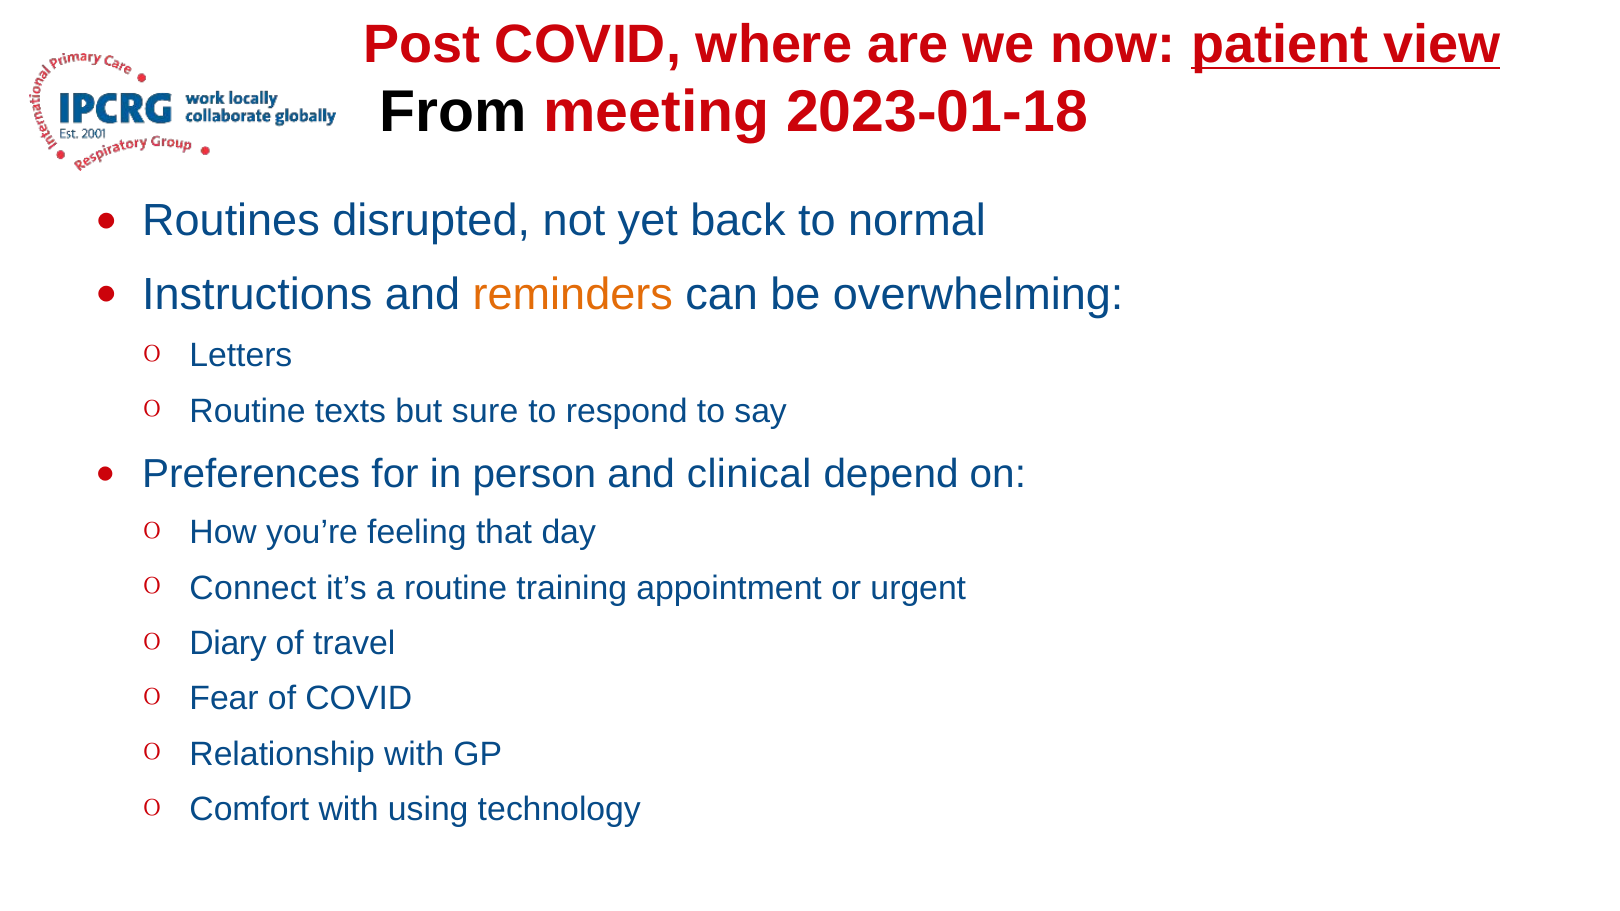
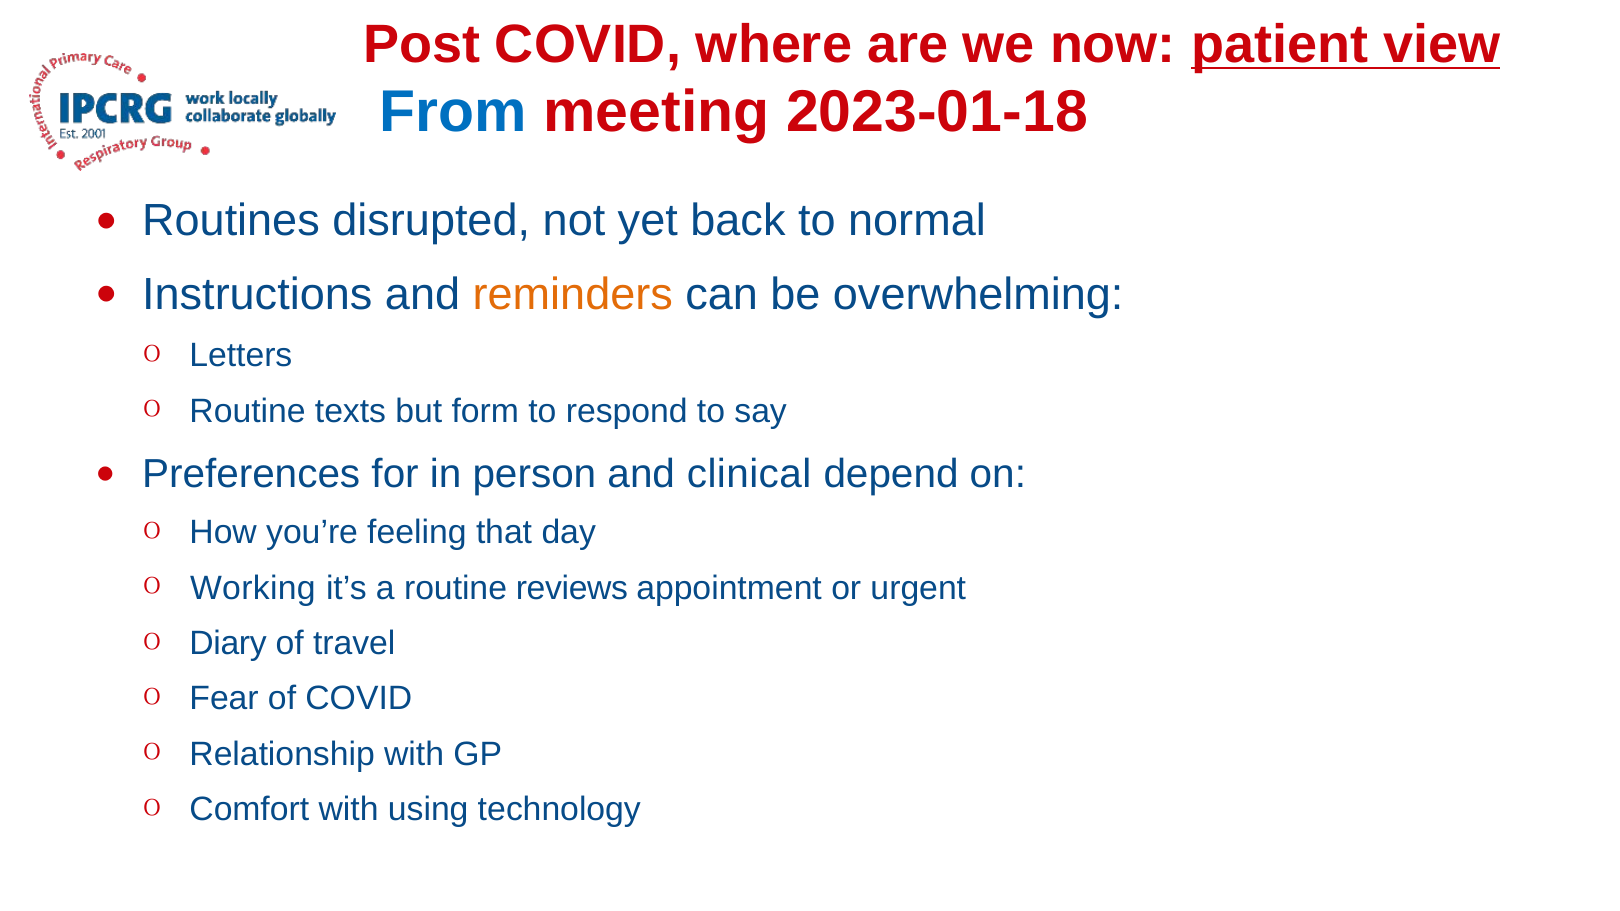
From colour: black -> blue
sure: sure -> form
Connect: Connect -> Working
training: training -> reviews
